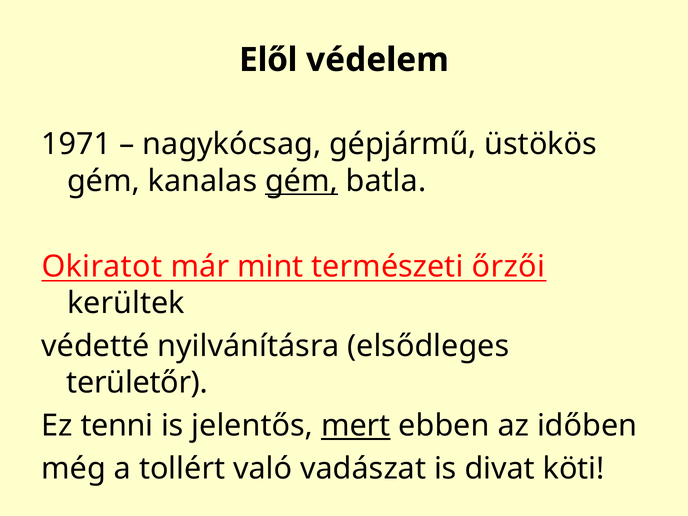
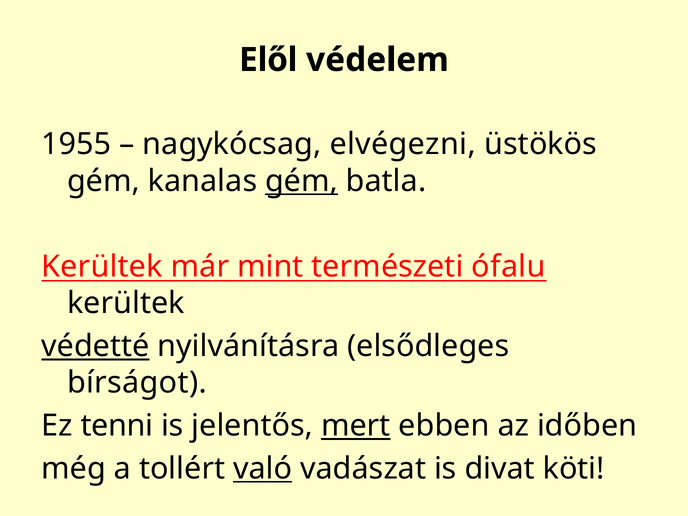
1971: 1971 -> 1955
gépjármű: gépjármű -> elvégezni
Okiratot at (102, 267): Okiratot -> Kerültek
őrzői: őrzői -> ófalu
védetté underline: none -> present
területőr: területőr -> bírságot
való underline: none -> present
